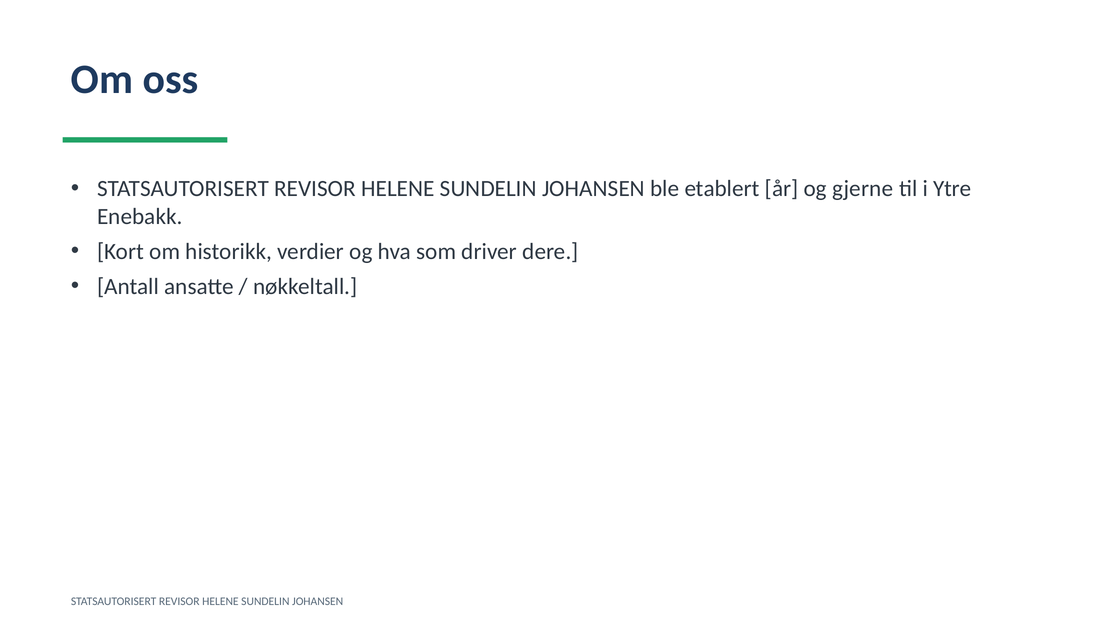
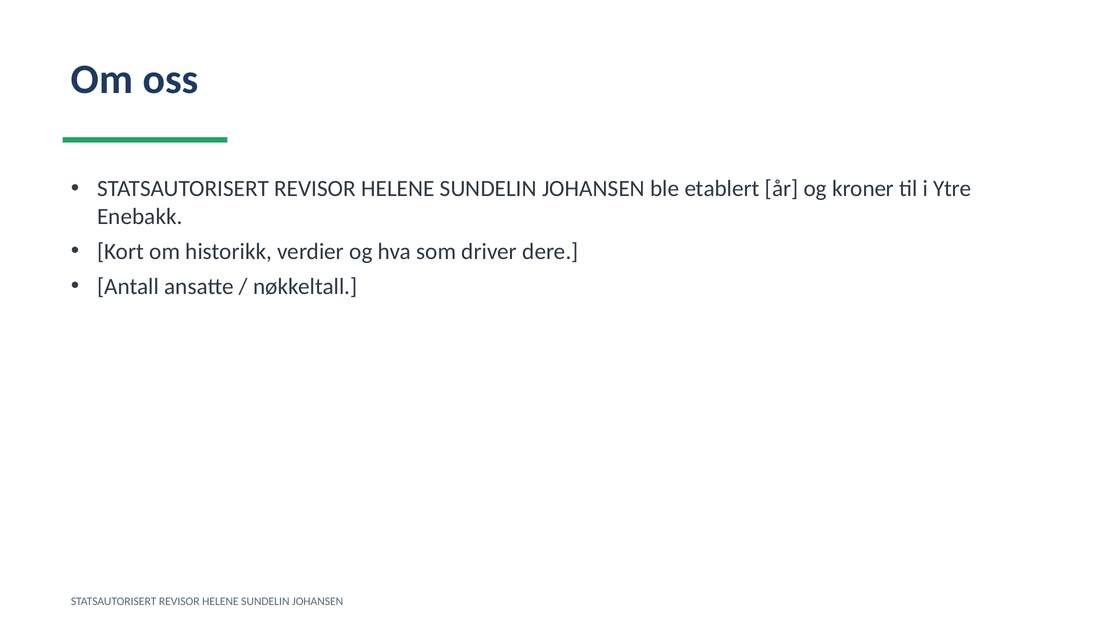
gjerne: gjerne -> kroner
